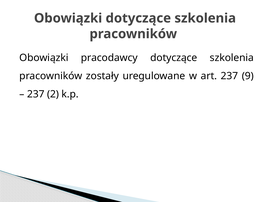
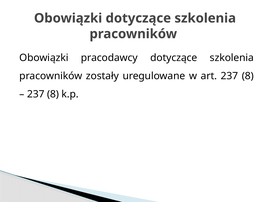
art 237 9: 9 -> 8
2 at (53, 94): 2 -> 8
